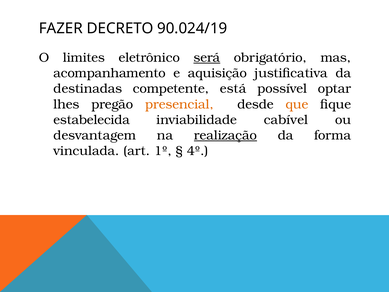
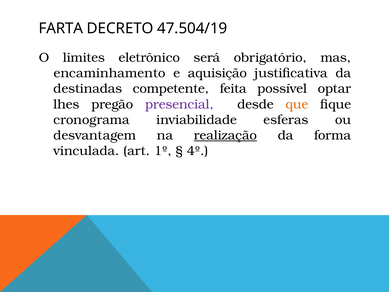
FAZER: FAZER -> FARTA
90.024/19: 90.024/19 -> 47.504/19
será underline: present -> none
acompanhamento: acompanhamento -> encaminhamento
está: está -> feita
presencial colour: orange -> purple
estabelecida: estabelecida -> cronograma
cabível: cabível -> esferas
